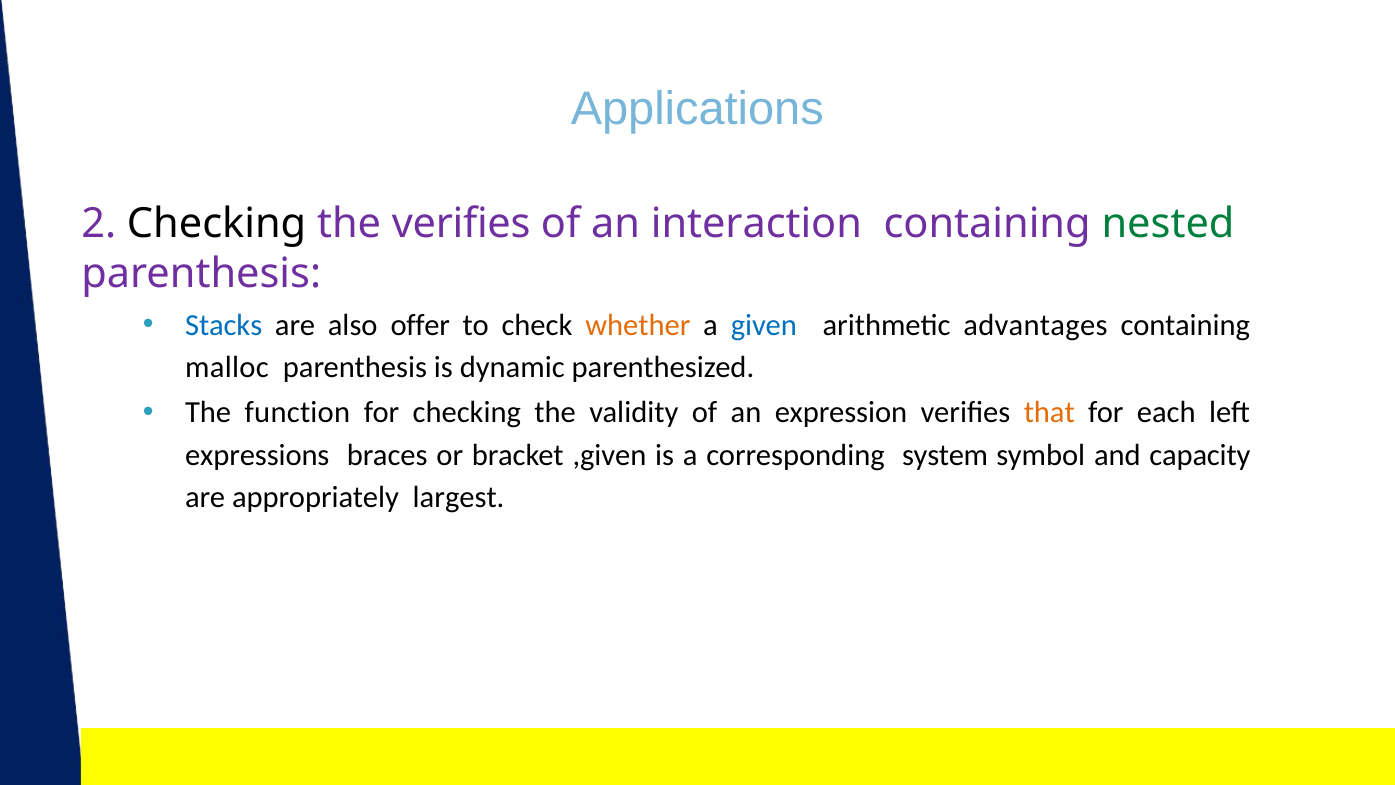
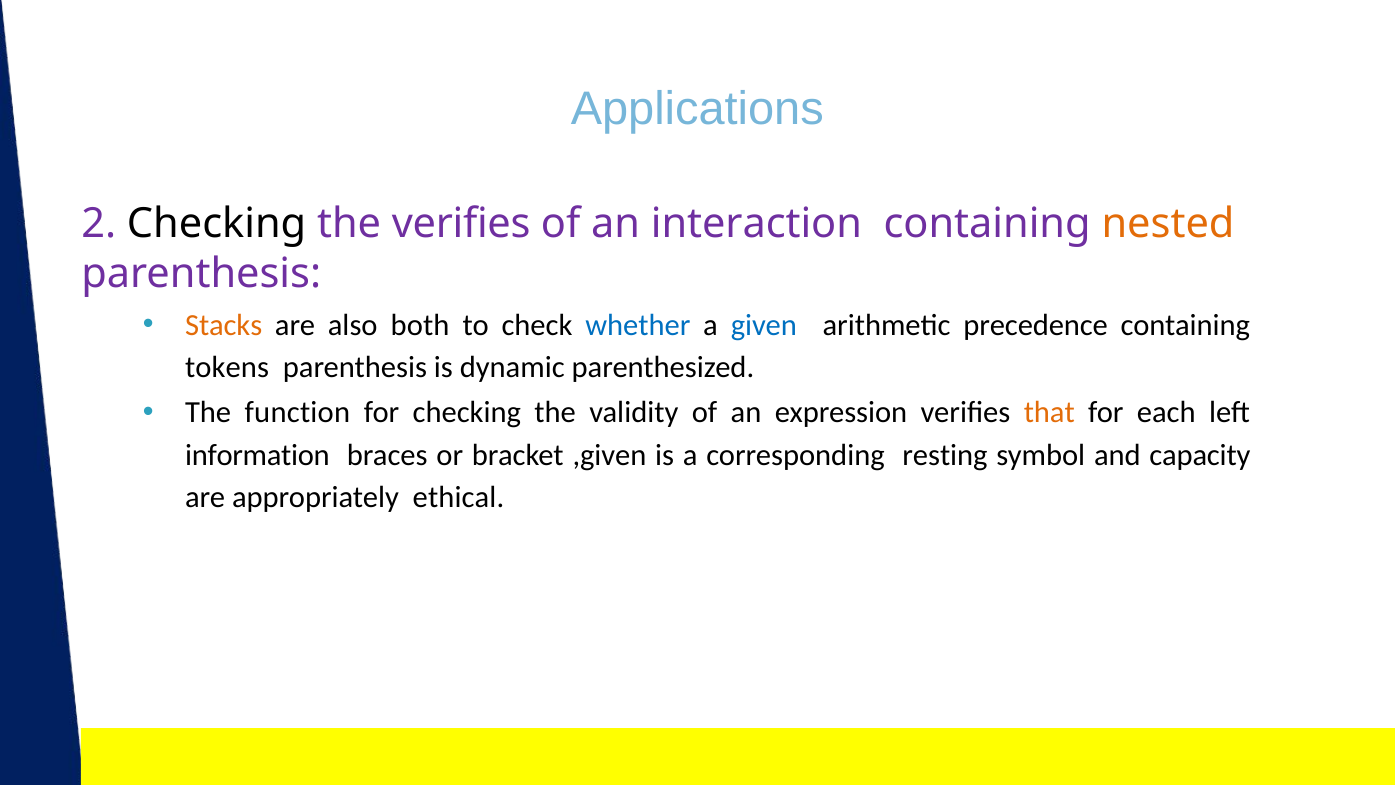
nested colour: green -> orange
Stacks colour: blue -> orange
offer: offer -> both
whether colour: orange -> blue
advantages: advantages -> precedence
malloc: malloc -> tokens
expressions: expressions -> information
system: system -> resting
largest: largest -> ethical
